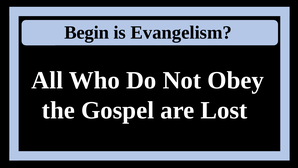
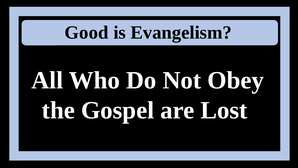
Begin: Begin -> Good
